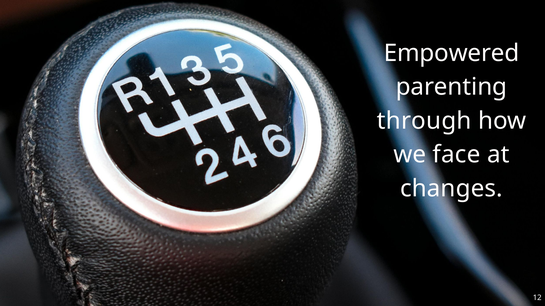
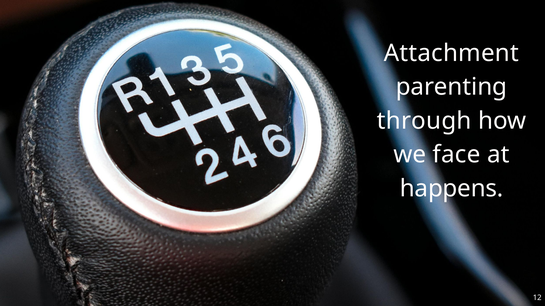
Empowered: Empowered -> Attachment
changes: changes -> happens
